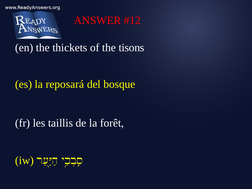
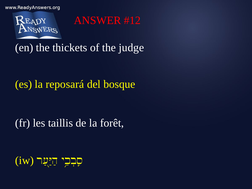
tisons: tisons -> judge
